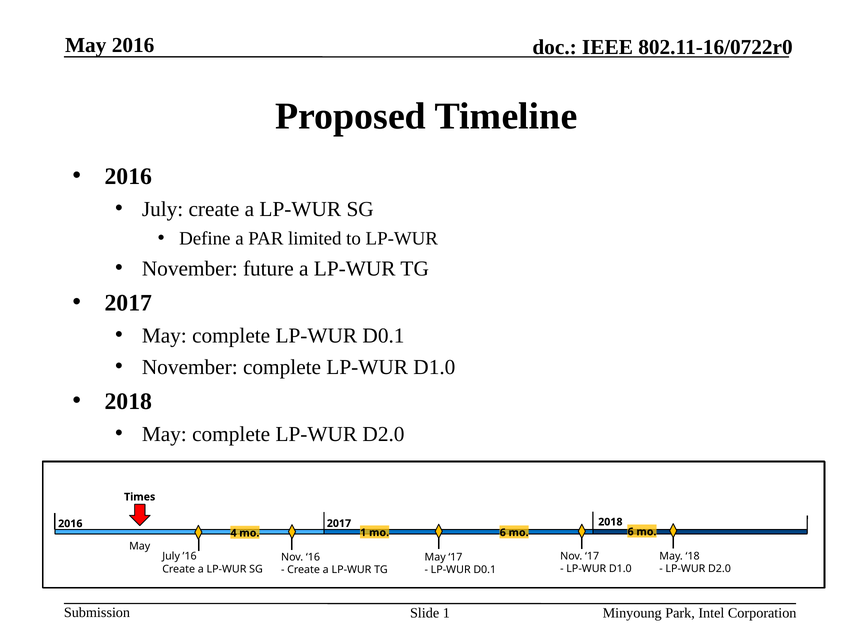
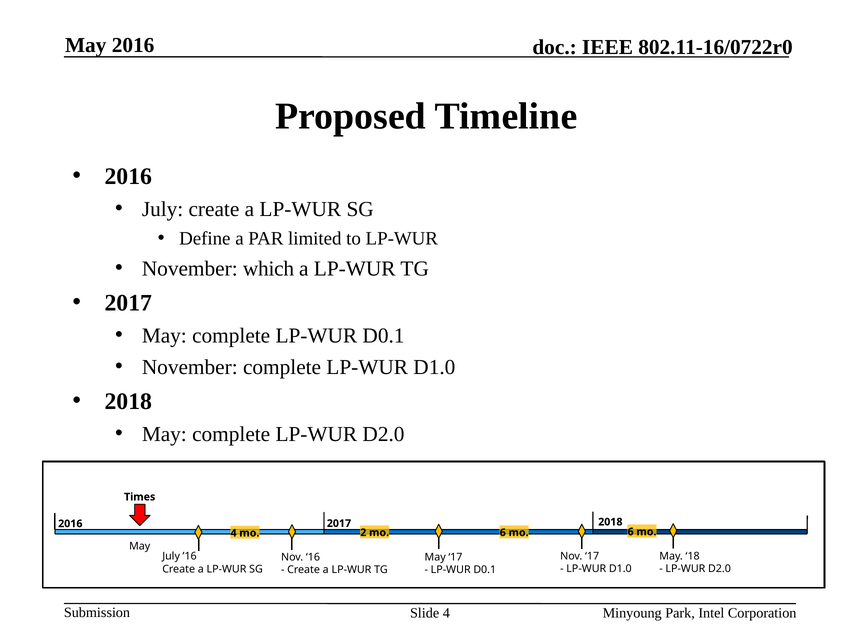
future: future -> which
mo 1: 1 -> 2
Slide 1: 1 -> 4
